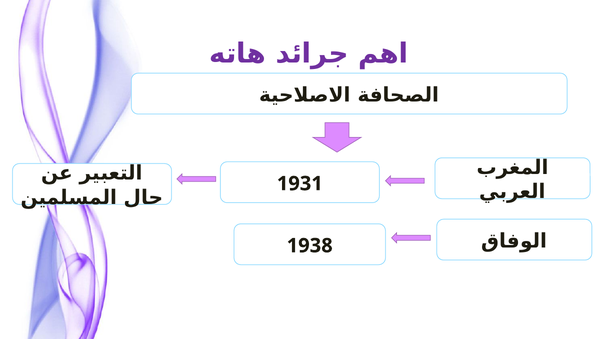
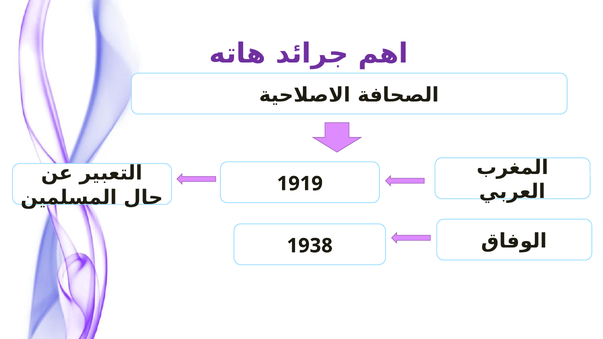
1931: 1931 -> 1919
